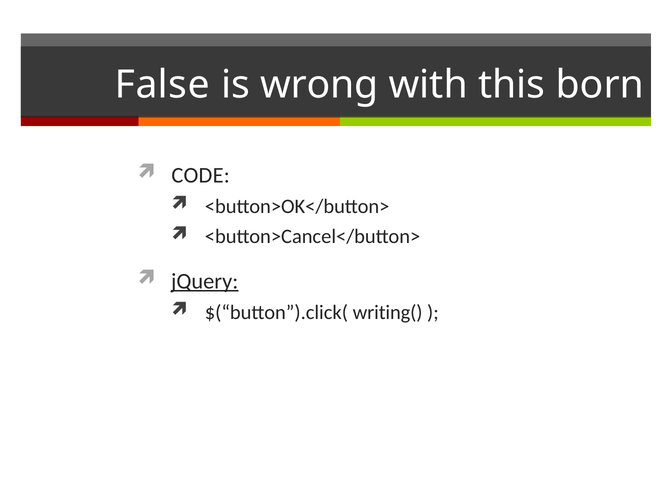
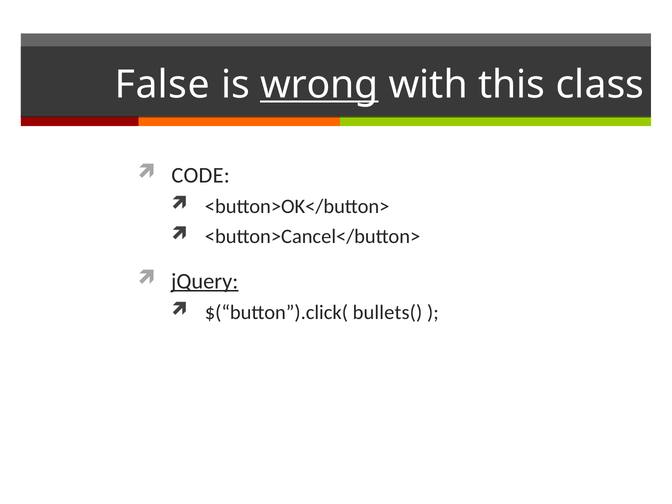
wrong underline: none -> present
born: born -> class
writing(: writing( -> bullets(
